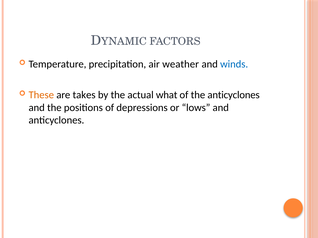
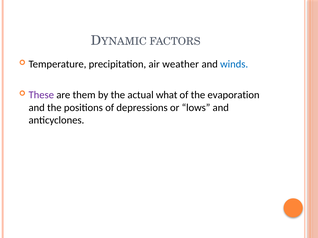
These colour: orange -> purple
takes: takes -> them
the anticyclones: anticyclones -> evaporation
